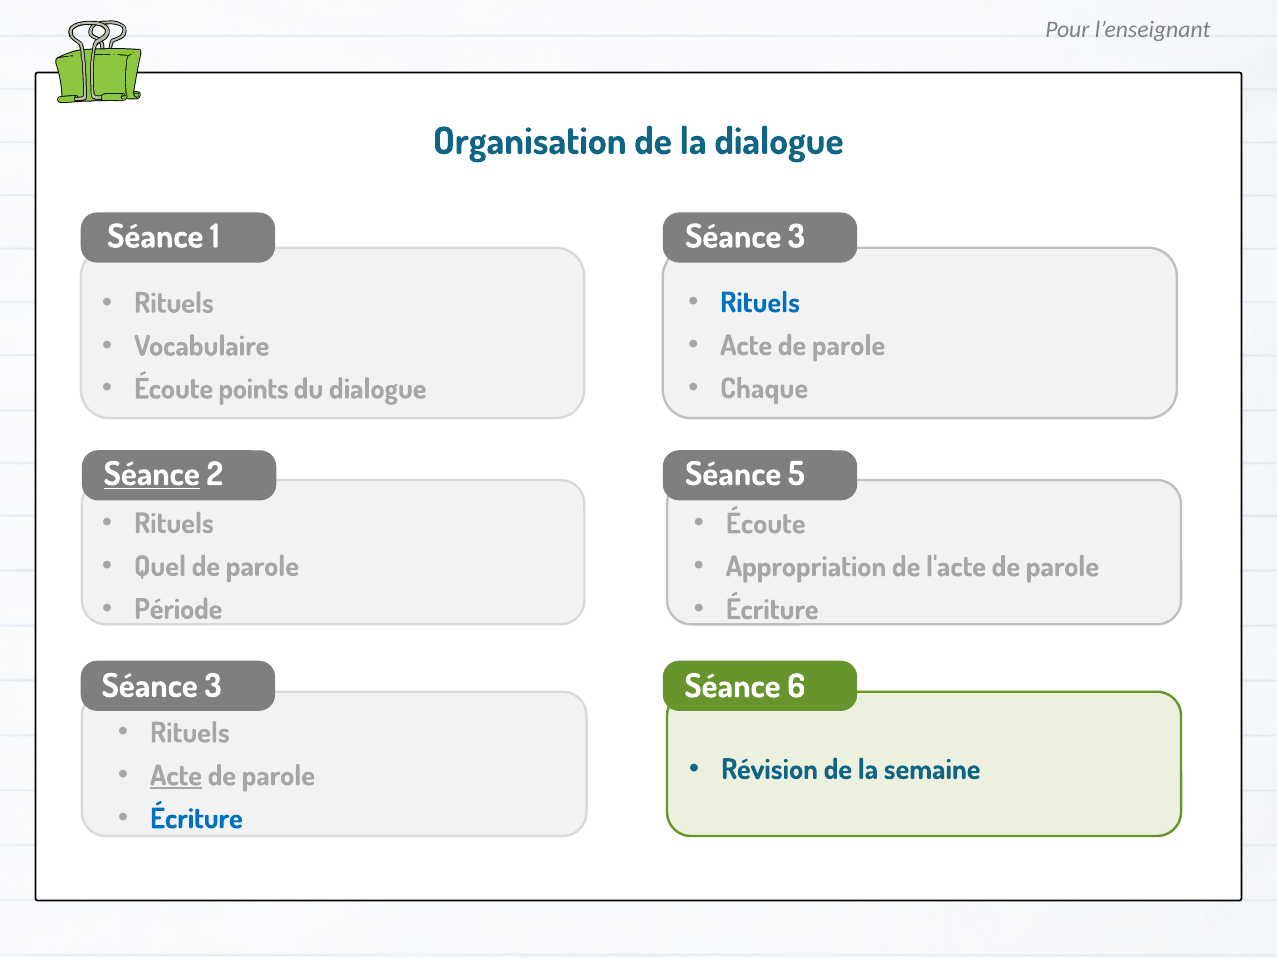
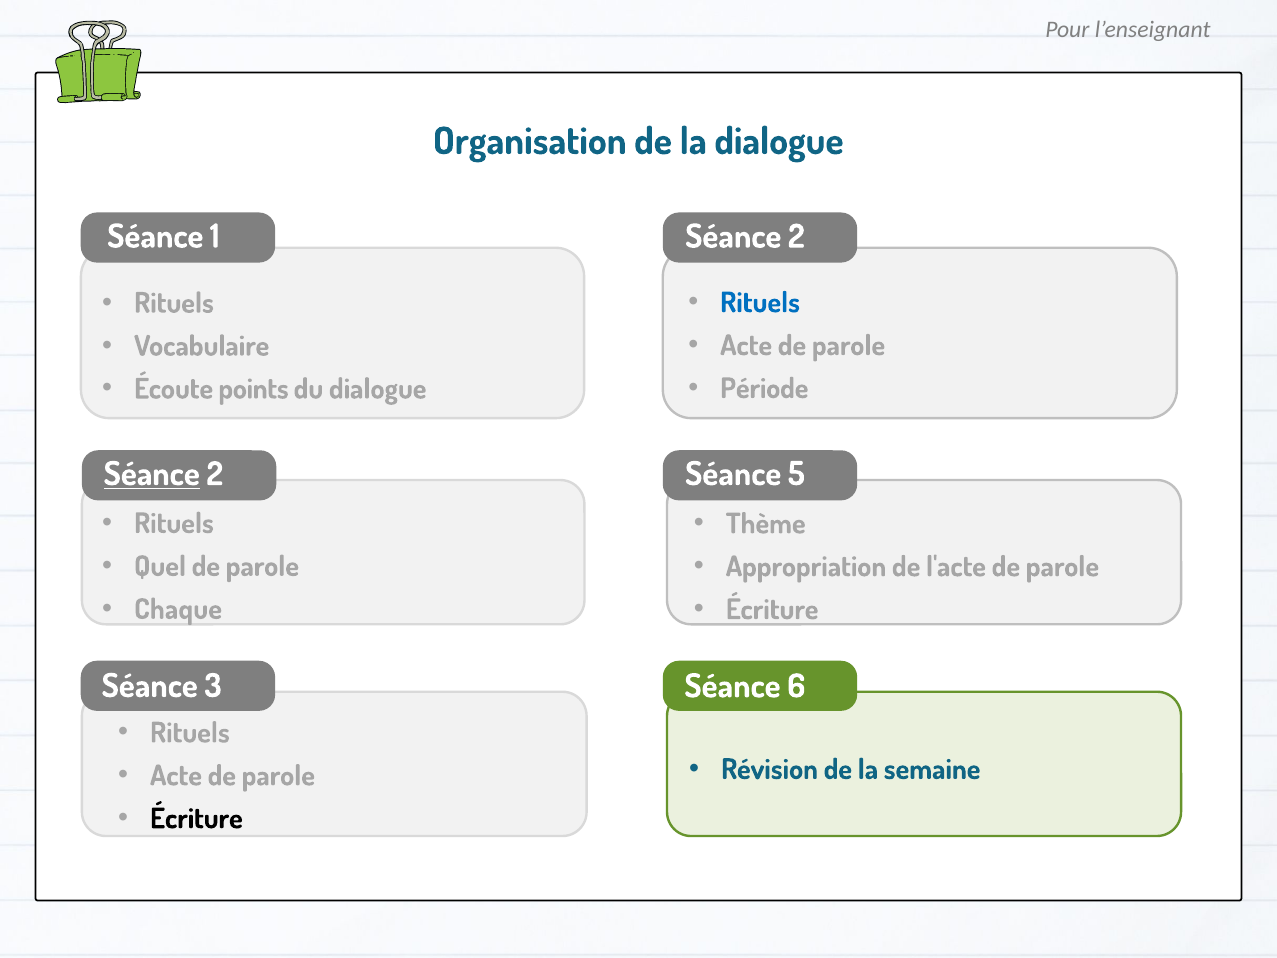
3 at (796, 237): 3 -> 2
Chaque: Chaque -> Période
Écoute at (766, 524): Écoute -> Thème
Période: Période -> Chaque
Acte at (176, 776) underline: present -> none
Écriture at (196, 819) colour: blue -> black
